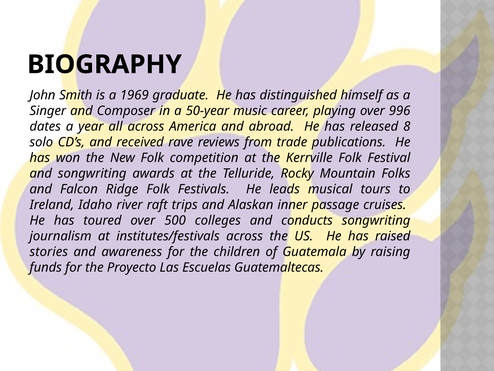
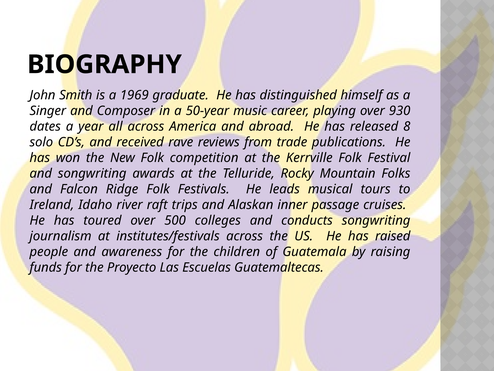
996: 996 -> 930
stories: stories -> people
